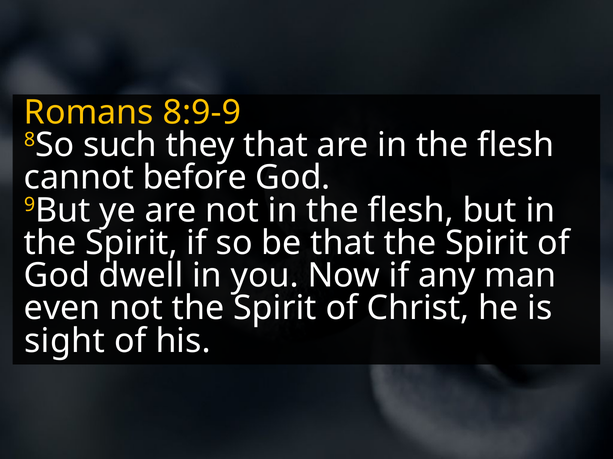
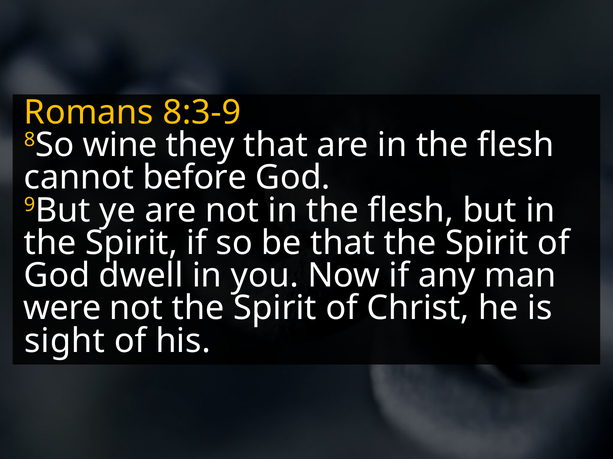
8:9-9: 8:9-9 -> 8:3-9
such: such -> wine
even: even -> were
